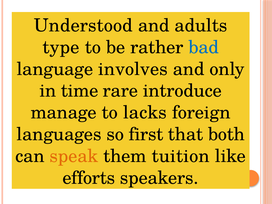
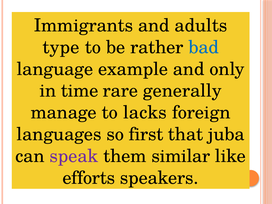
Understood: Understood -> Immigrants
involves: involves -> example
introduce: introduce -> generally
both: both -> juba
speak colour: orange -> purple
tuition: tuition -> similar
